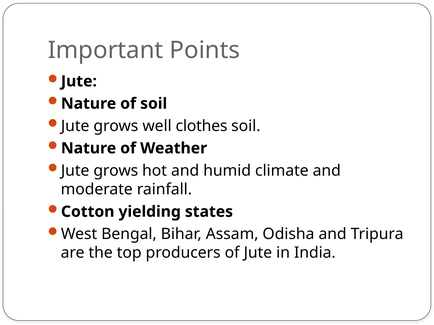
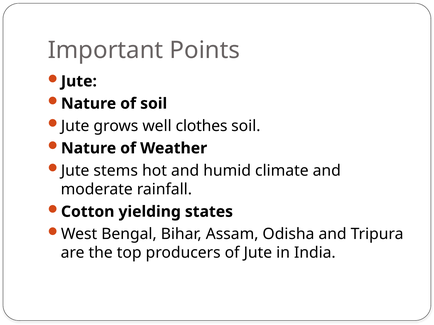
grows at (116, 171): grows -> stems
